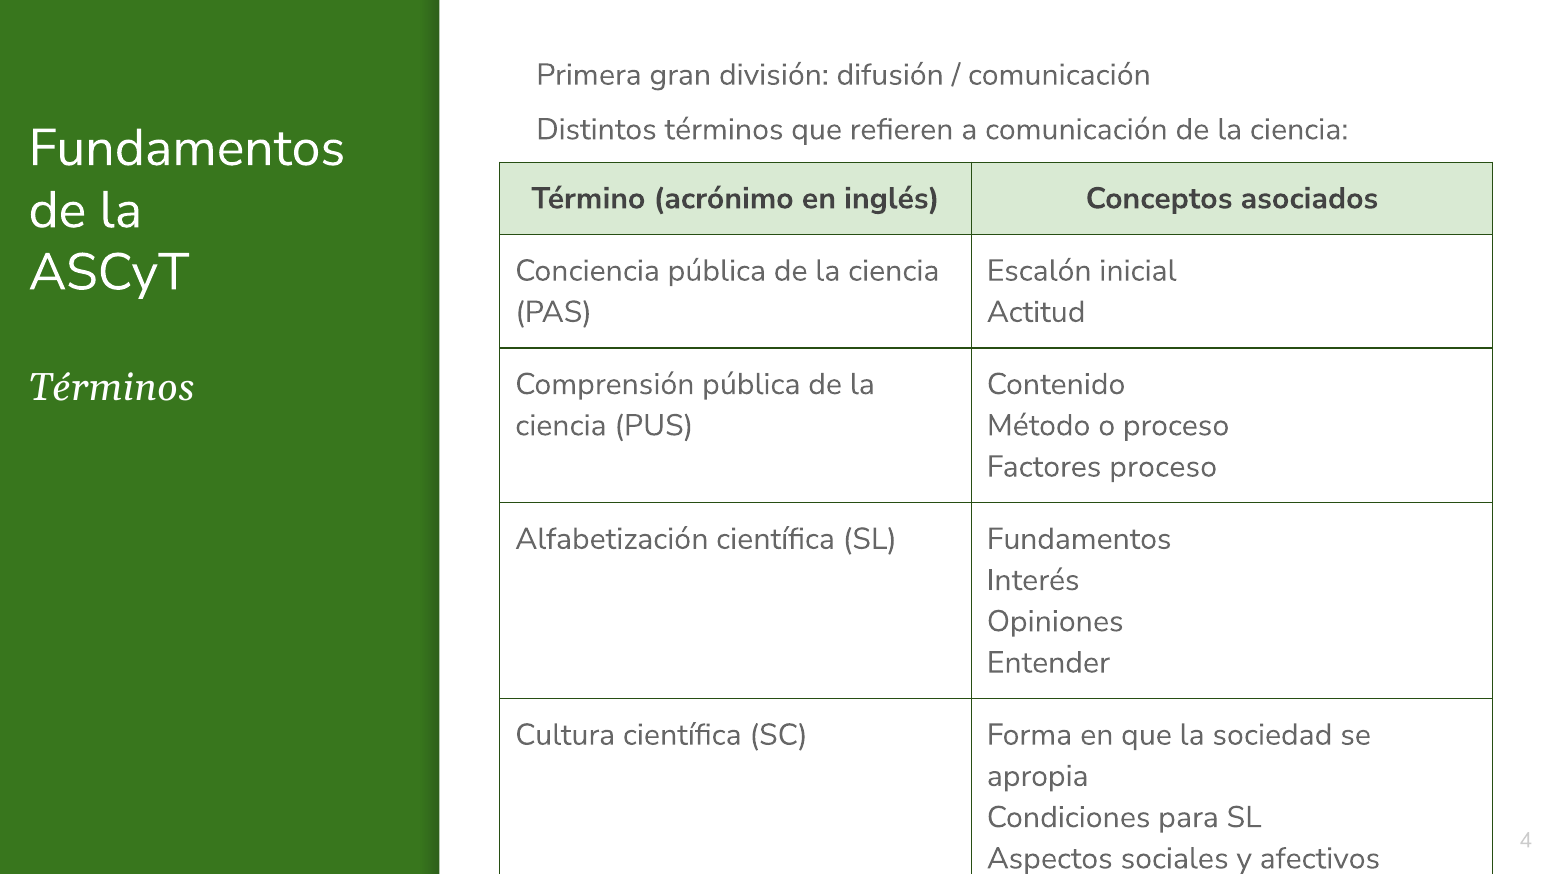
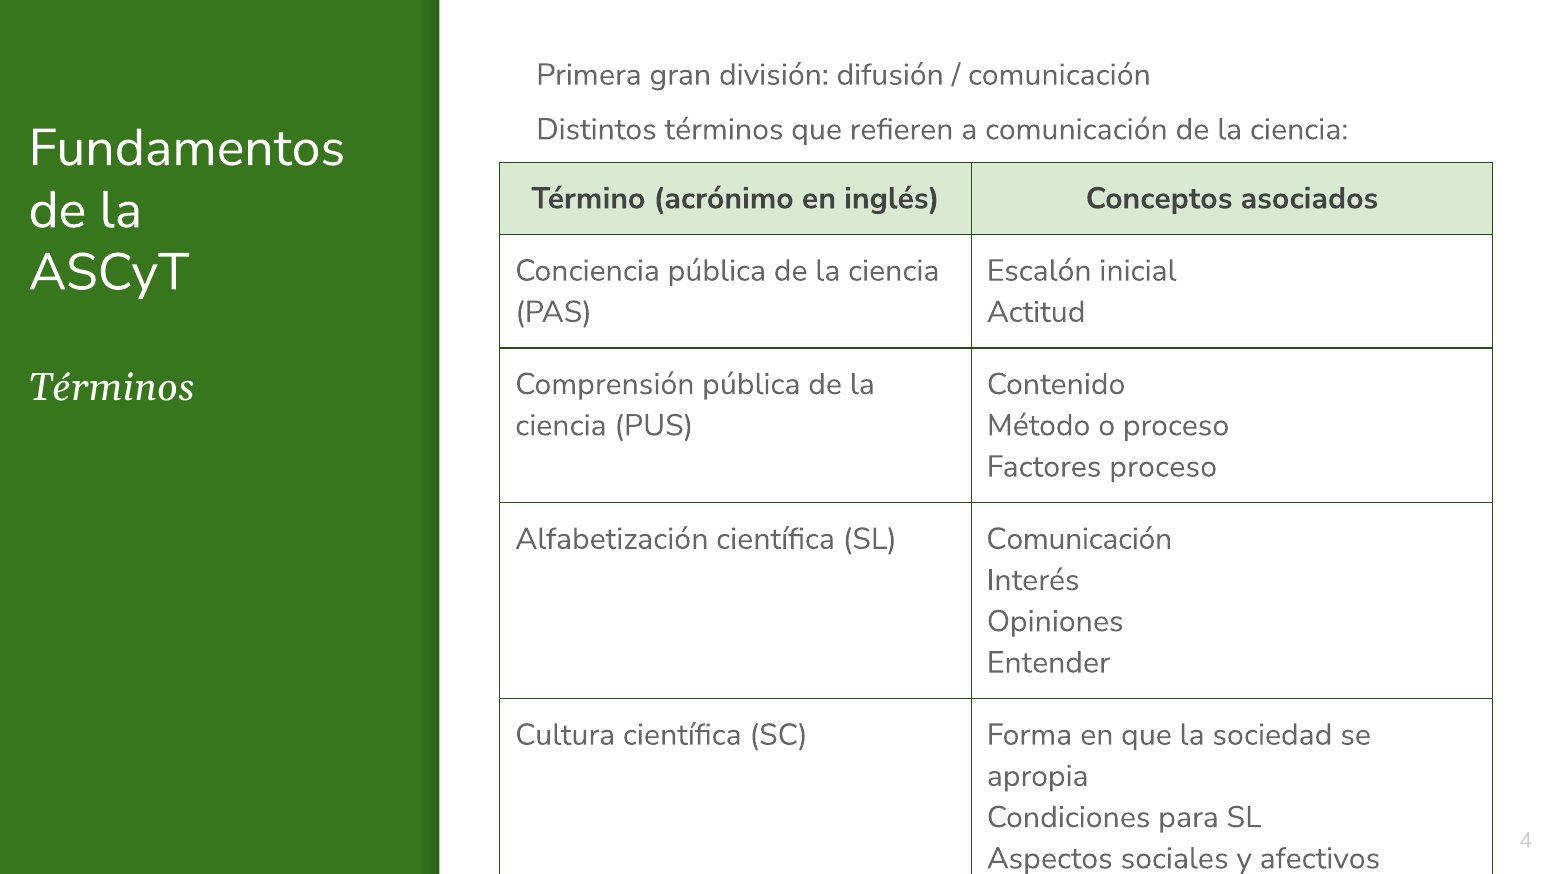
SL Fundamentos: Fundamentos -> Comunicación
